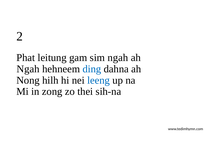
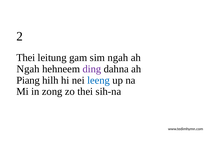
Phat at (26, 58): Phat -> Thei
ding colour: blue -> purple
Nong: Nong -> Piang
